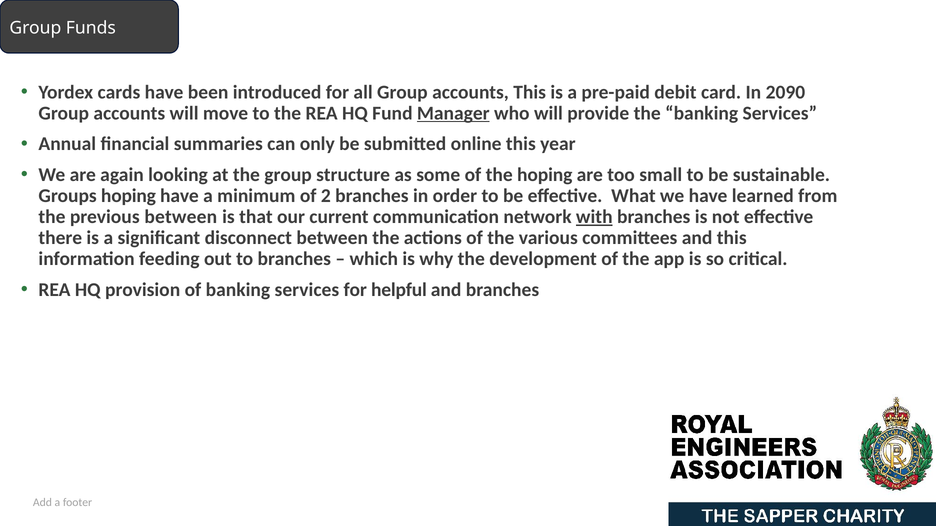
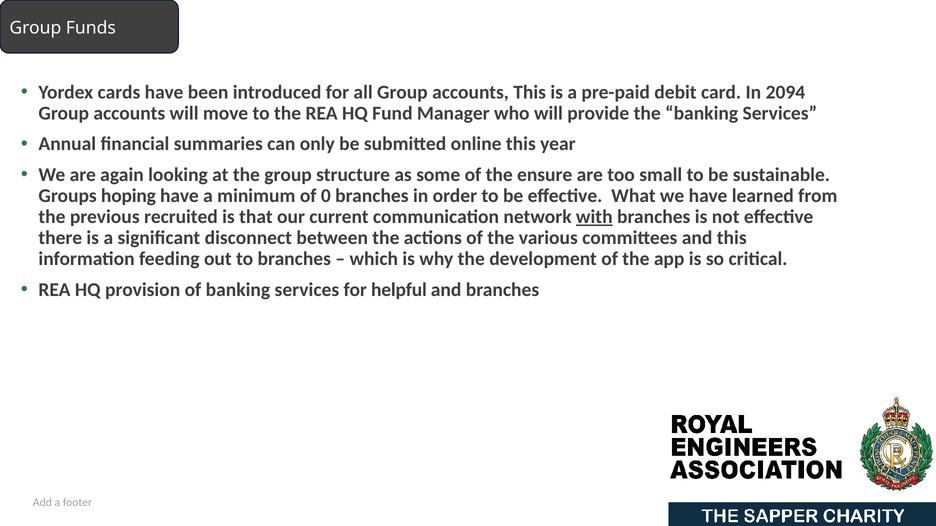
2090: 2090 -> 2094
Manager underline: present -> none
the hoping: hoping -> ensure
2: 2 -> 0
previous between: between -> recruited
